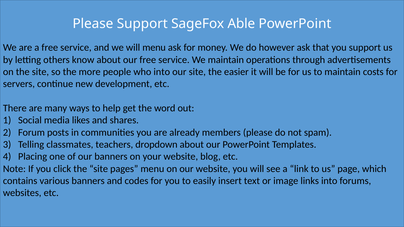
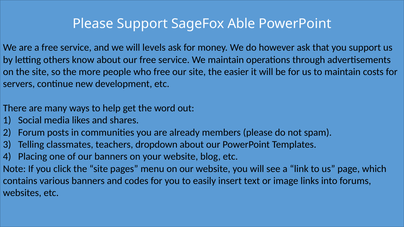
will menu: menu -> levels
who into: into -> free
